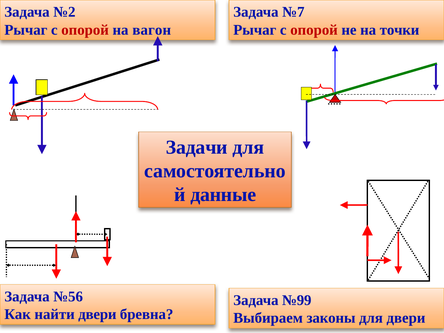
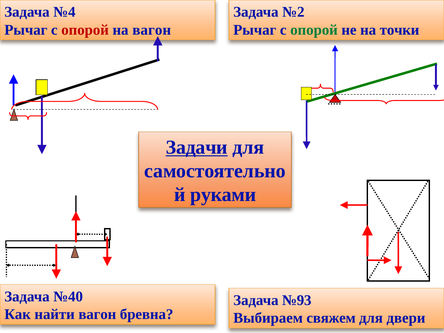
№2: №2 -> №4
№7: №7 -> №2
опорой at (314, 30) colour: red -> green
Задачи underline: none -> present
данные: данные -> руками
№56: №56 -> №40
№99: №99 -> №93
найти двери: двери -> вагон
законы: законы -> свяжем
